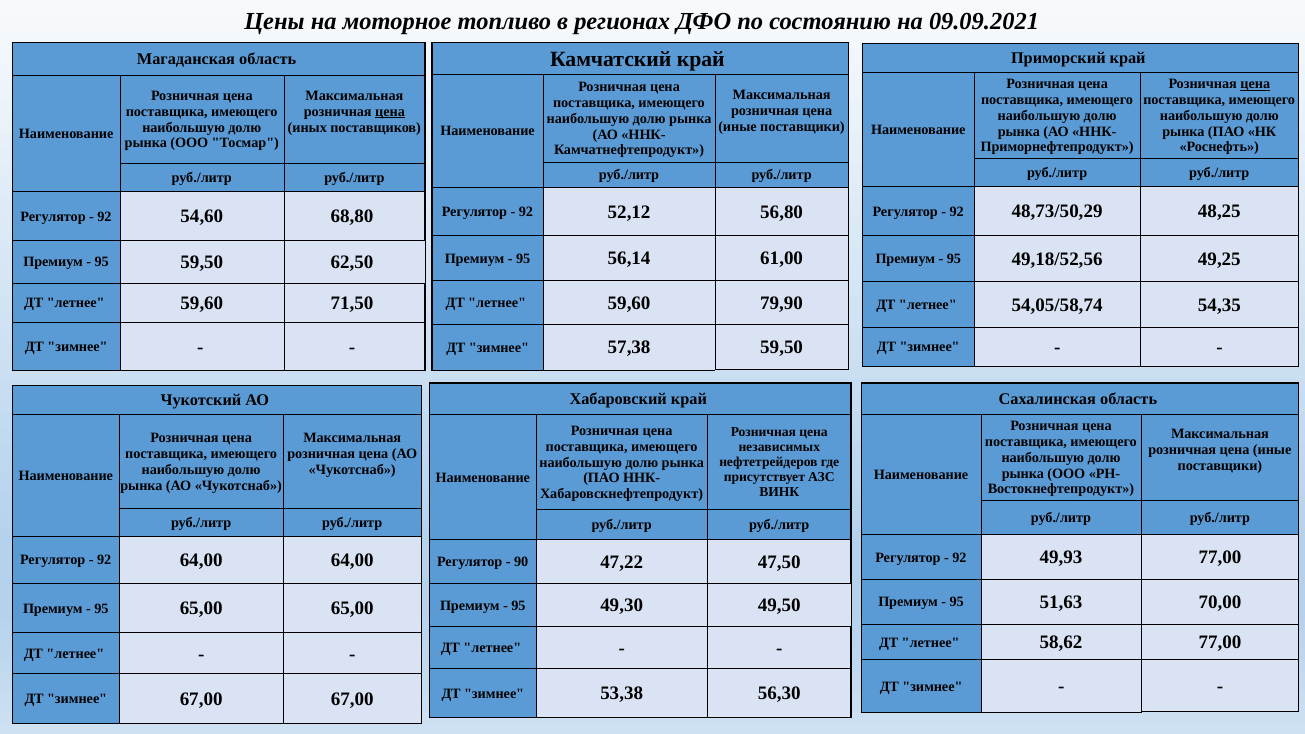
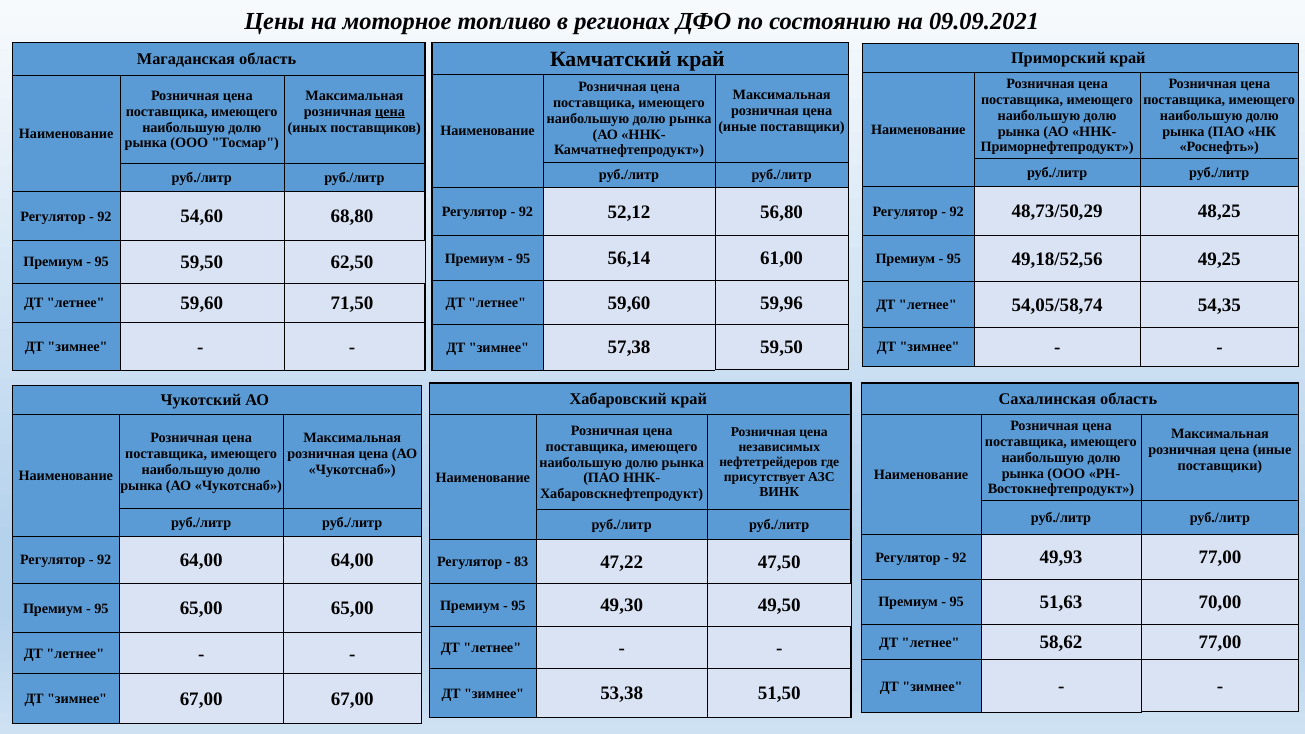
цена at (1255, 84) underline: present -> none
79,90: 79,90 -> 59,96
90: 90 -> 83
56,30: 56,30 -> 51,50
